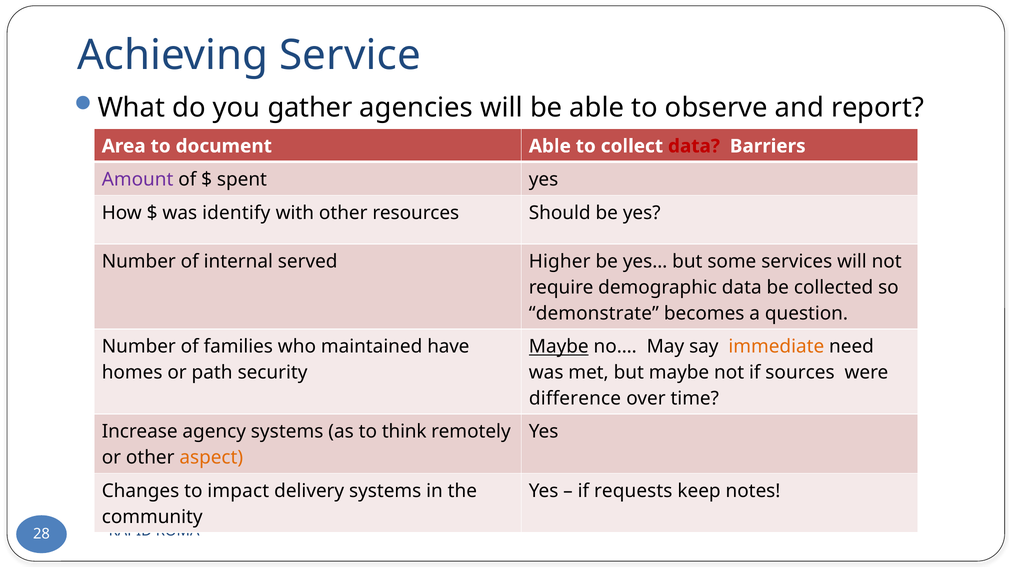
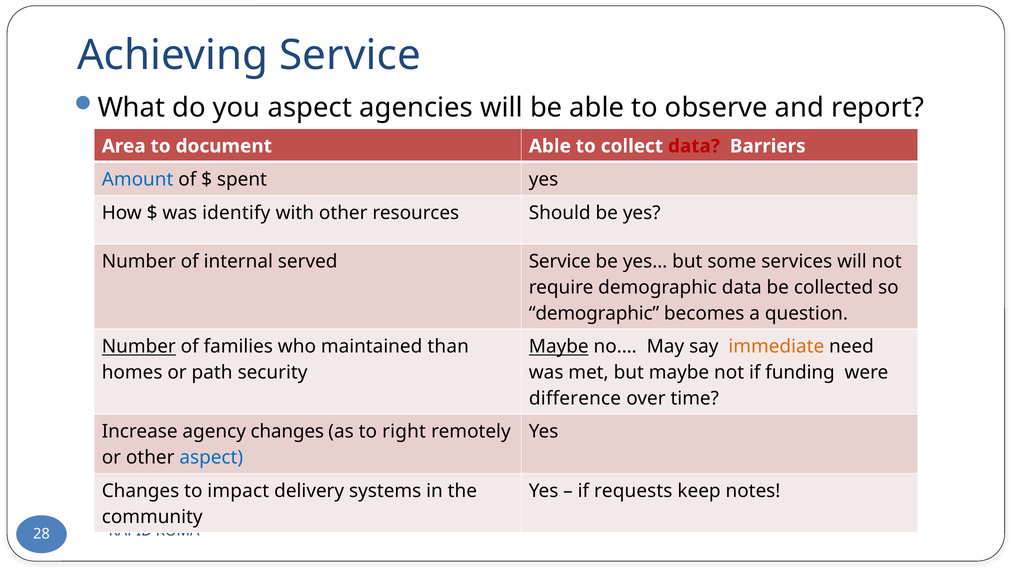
you gather: gather -> aspect
Amount colour: purple -> blue
served Higher: Higher -> Service
demonstrate at (594, 313): demonstrate -> demographic
Number at (139, 347) underline: none -> present
have: have -> than
sources: sources -> funding
agency systems: systems -> changes
think: think -> right
aspect at (211, 458) colour: orange -> blue
